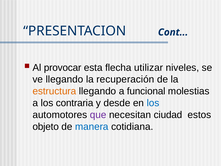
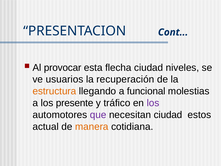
flecha utilizar: utilizar -> ciudad
ve llegando: llegando -> usuarios
contraria: contraria -> presente
desde: desde -> tráfico
los at (153, 103) colour: blue -> purple
objeto: objeto -> actual
manera colour: blue -> orange
